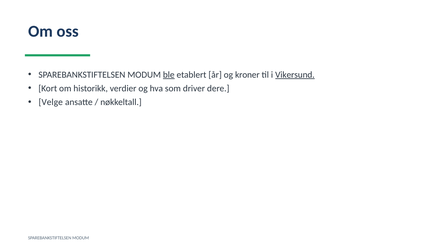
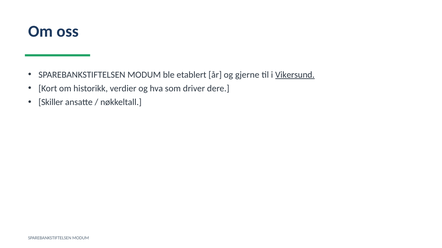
ble underline: present -> none
kroner: kroner -> gjerne
Velge: Velge -> Skiller
